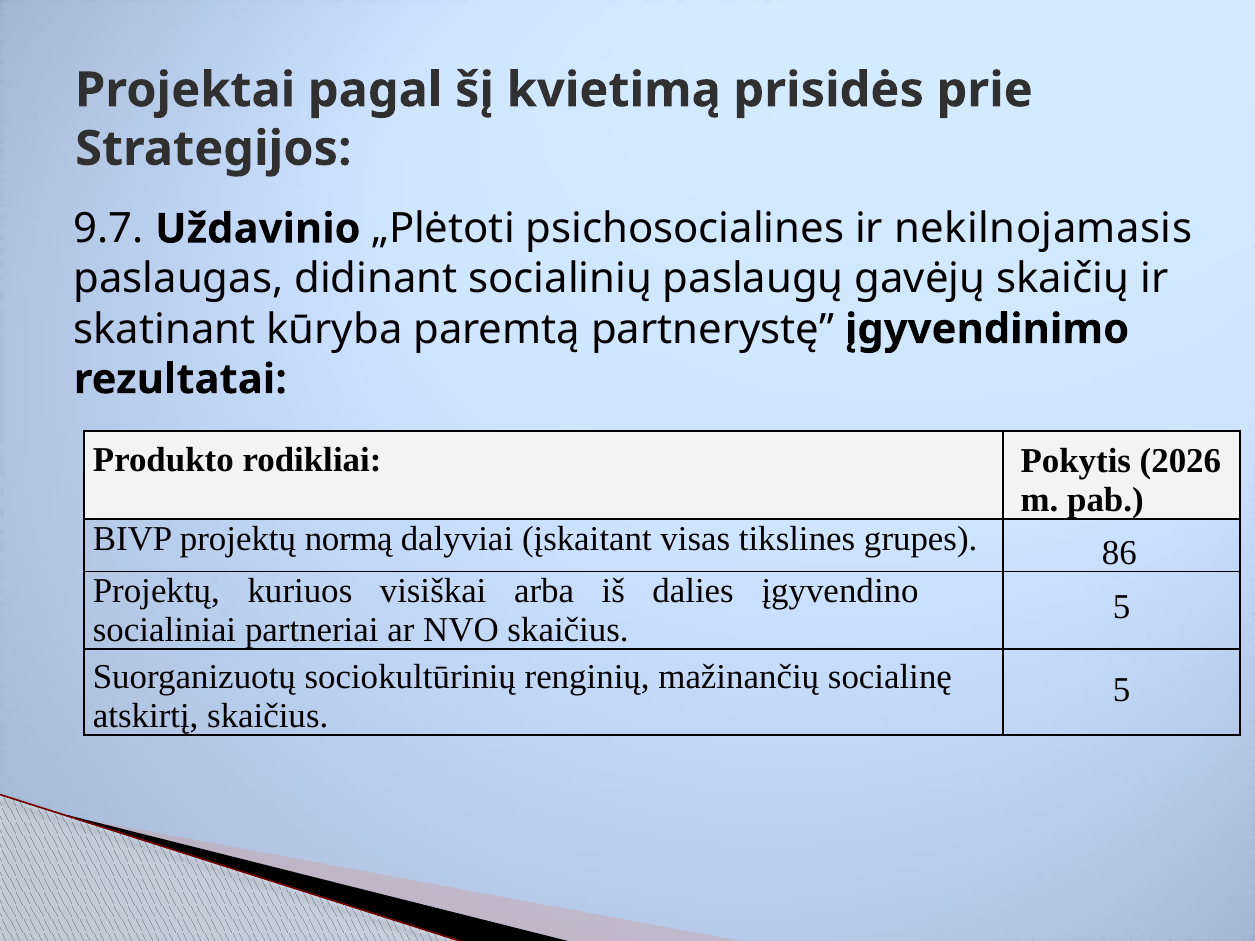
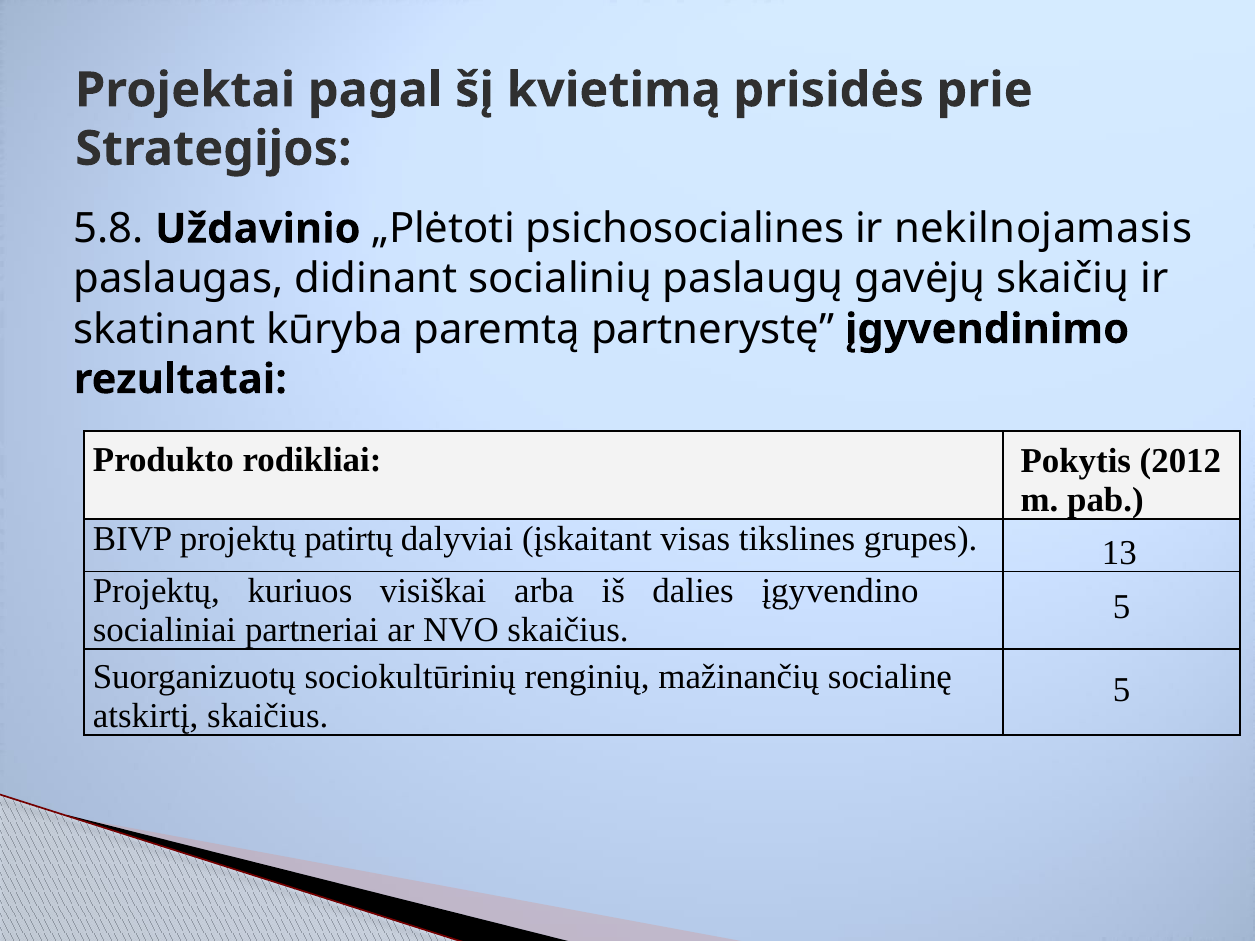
9.7: 9.7 -> 5.8
2026: 2026 -> 2012
normą: normą -> patirtų
86: 86 -> 13
